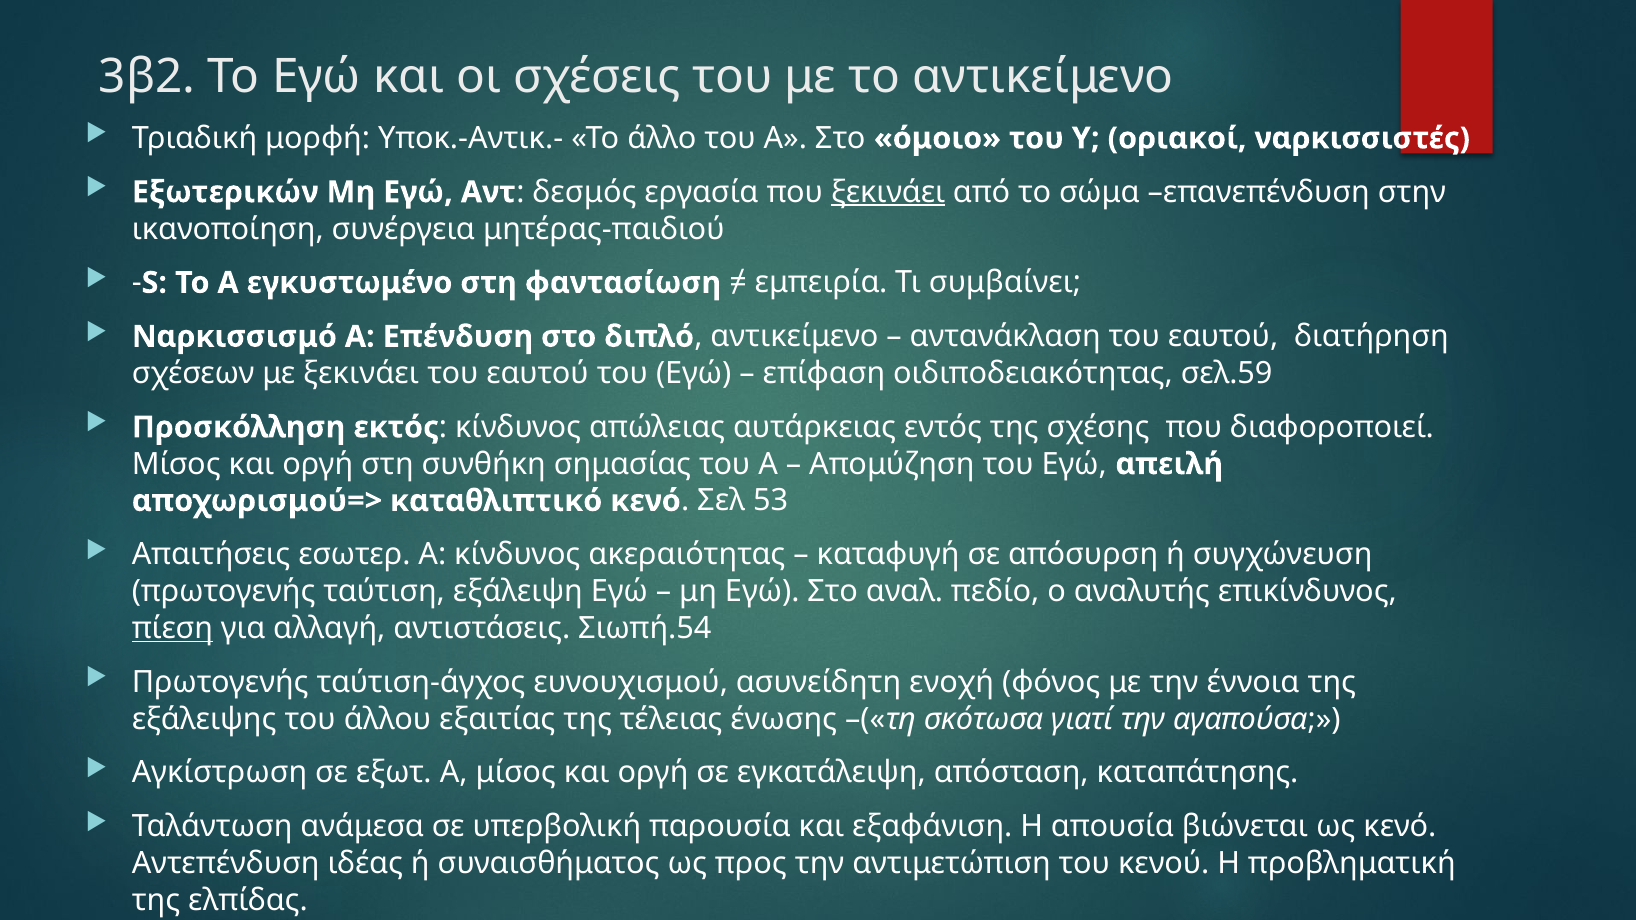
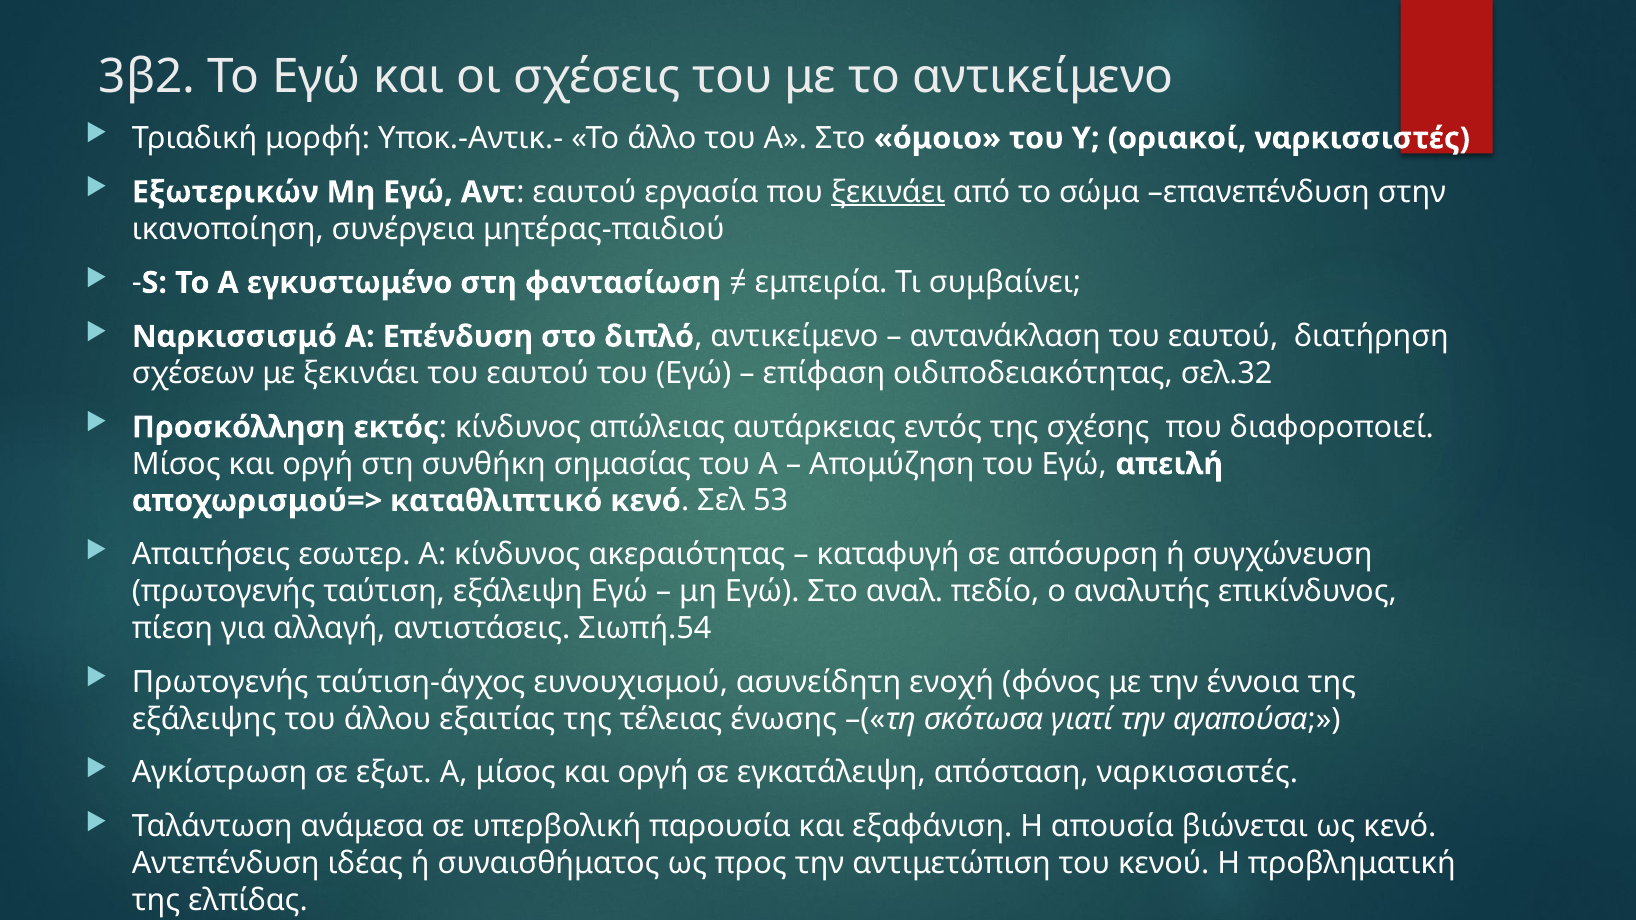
δεσμός at (584, 192): δεσμός -> εαυτού
σελ.59: σελ.59 -> σελ.32
πίεση underline: present -> none
απόσταση καταπάτησης: καταπάτησης -> ναρκισσιστές
